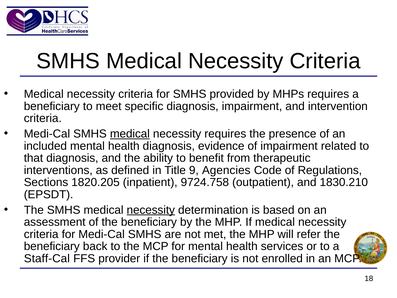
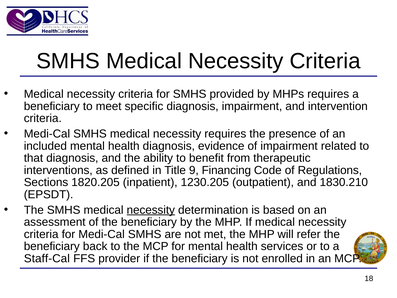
medical at (130, 134) underline: present -> none
Agencies: Agencies -> Financing
9724.758: 9724.758 -> 1230.205
